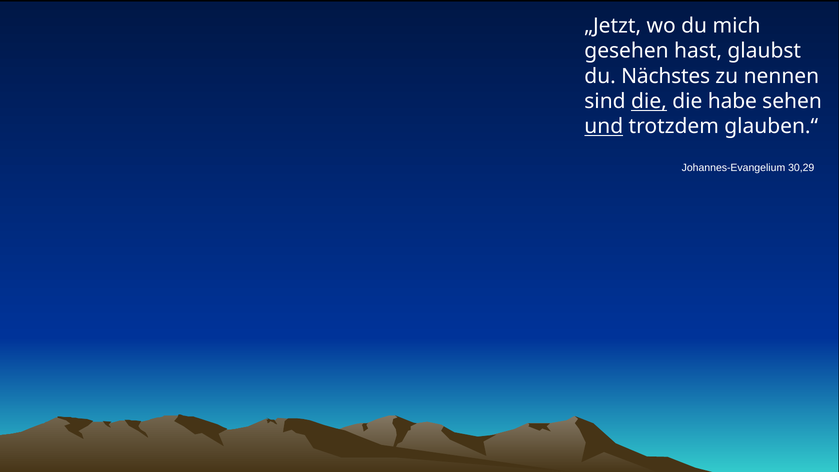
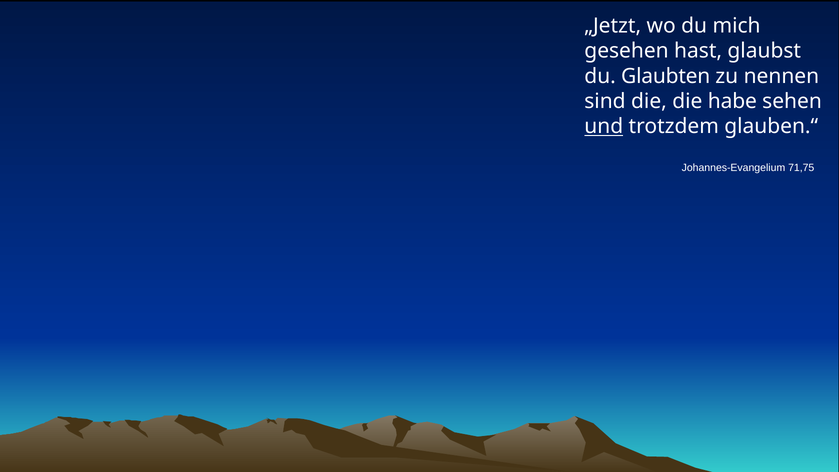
Nächstes: Nächstes -> Glaubten
die at (649, 101) underline: present -> none
30,29: 30,29 -> 71,75
